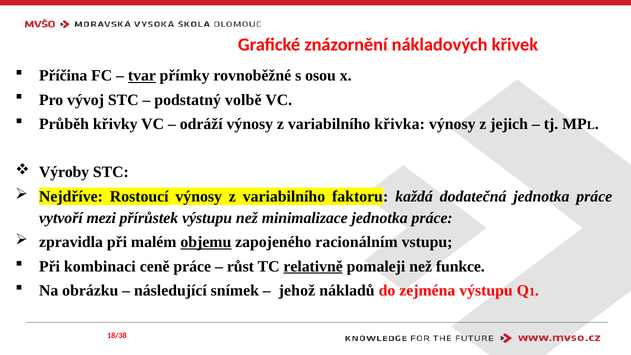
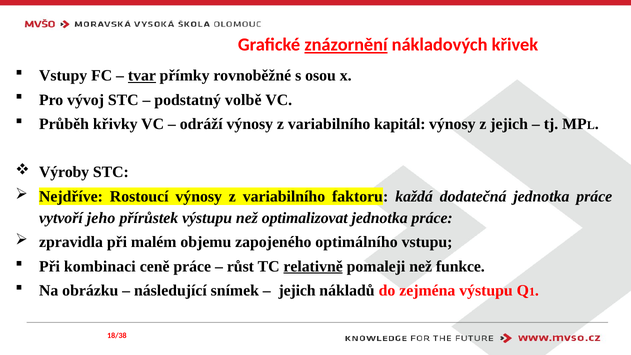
znázornění underline: none -> present
Příčina: Příčina -> Vstupy
křivka: křivka -> kapitál
mezi: mezi -> jeho
minimalizace: minimalizace -> optimalizovat
objemu underline: present -> none
racionálním: racionálním -> optimálního
jehož at (297, 290): jehož -> jejich
